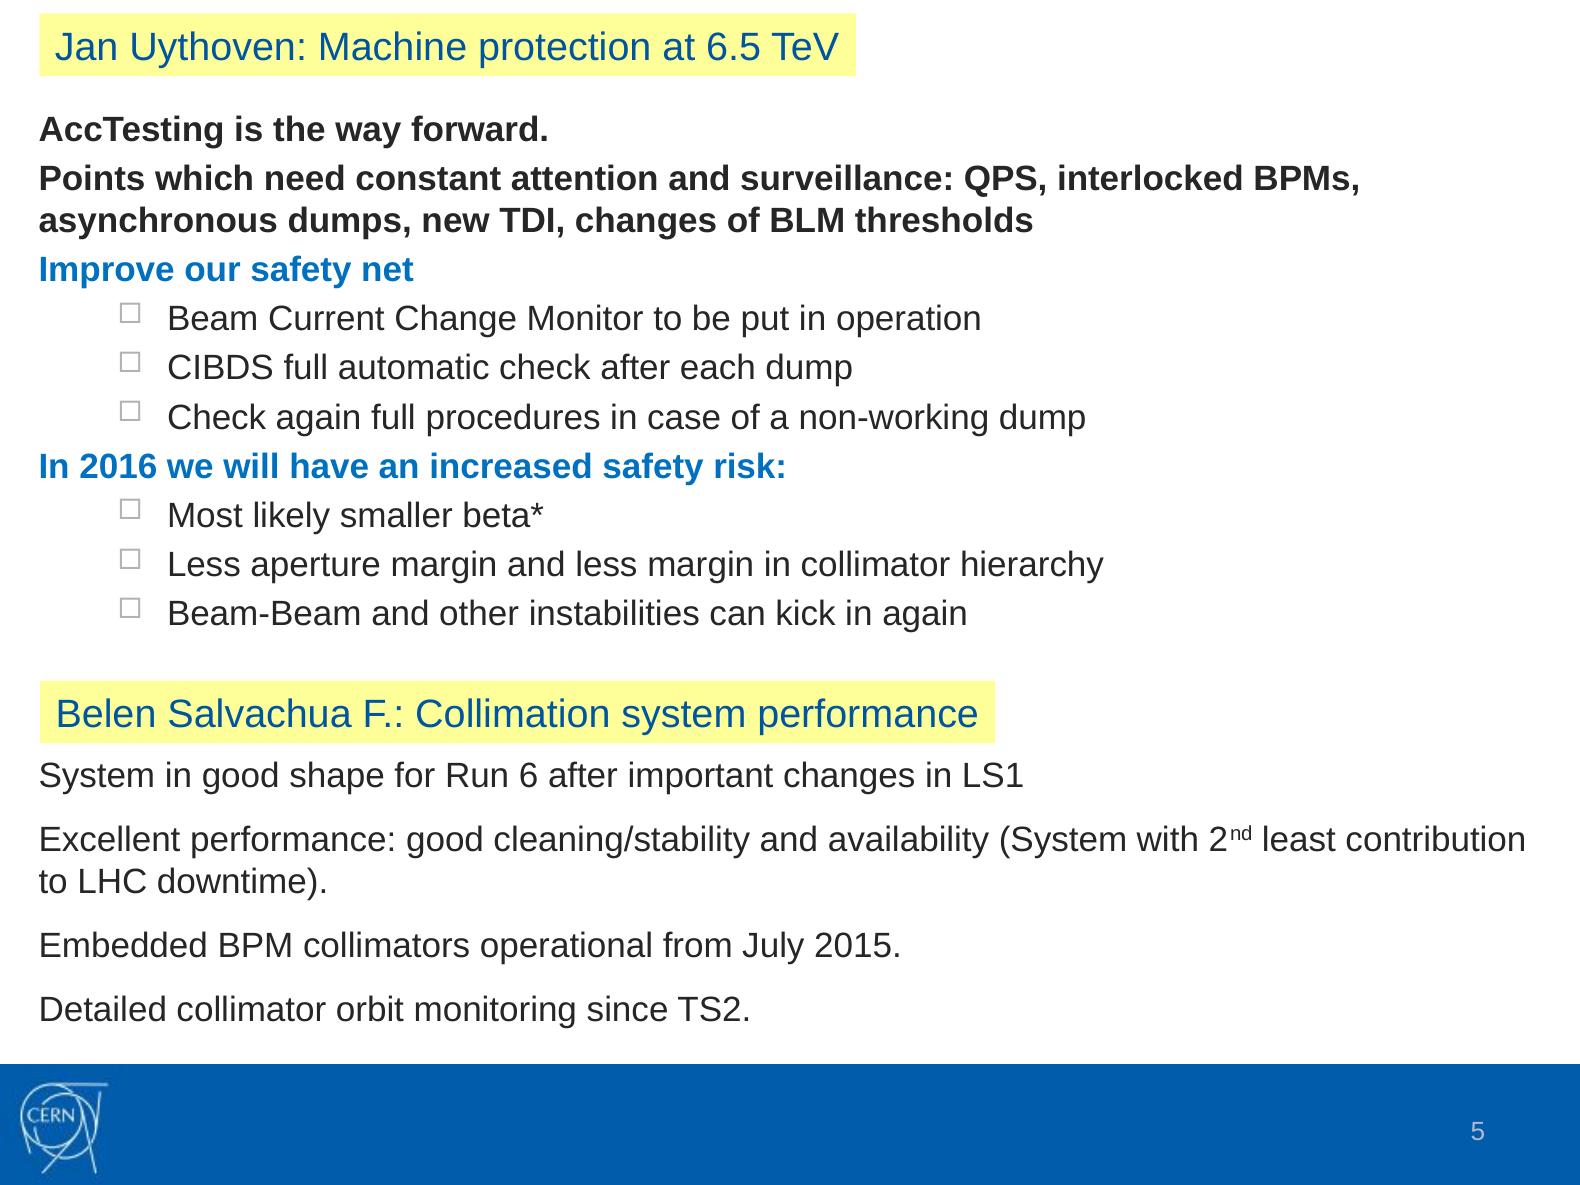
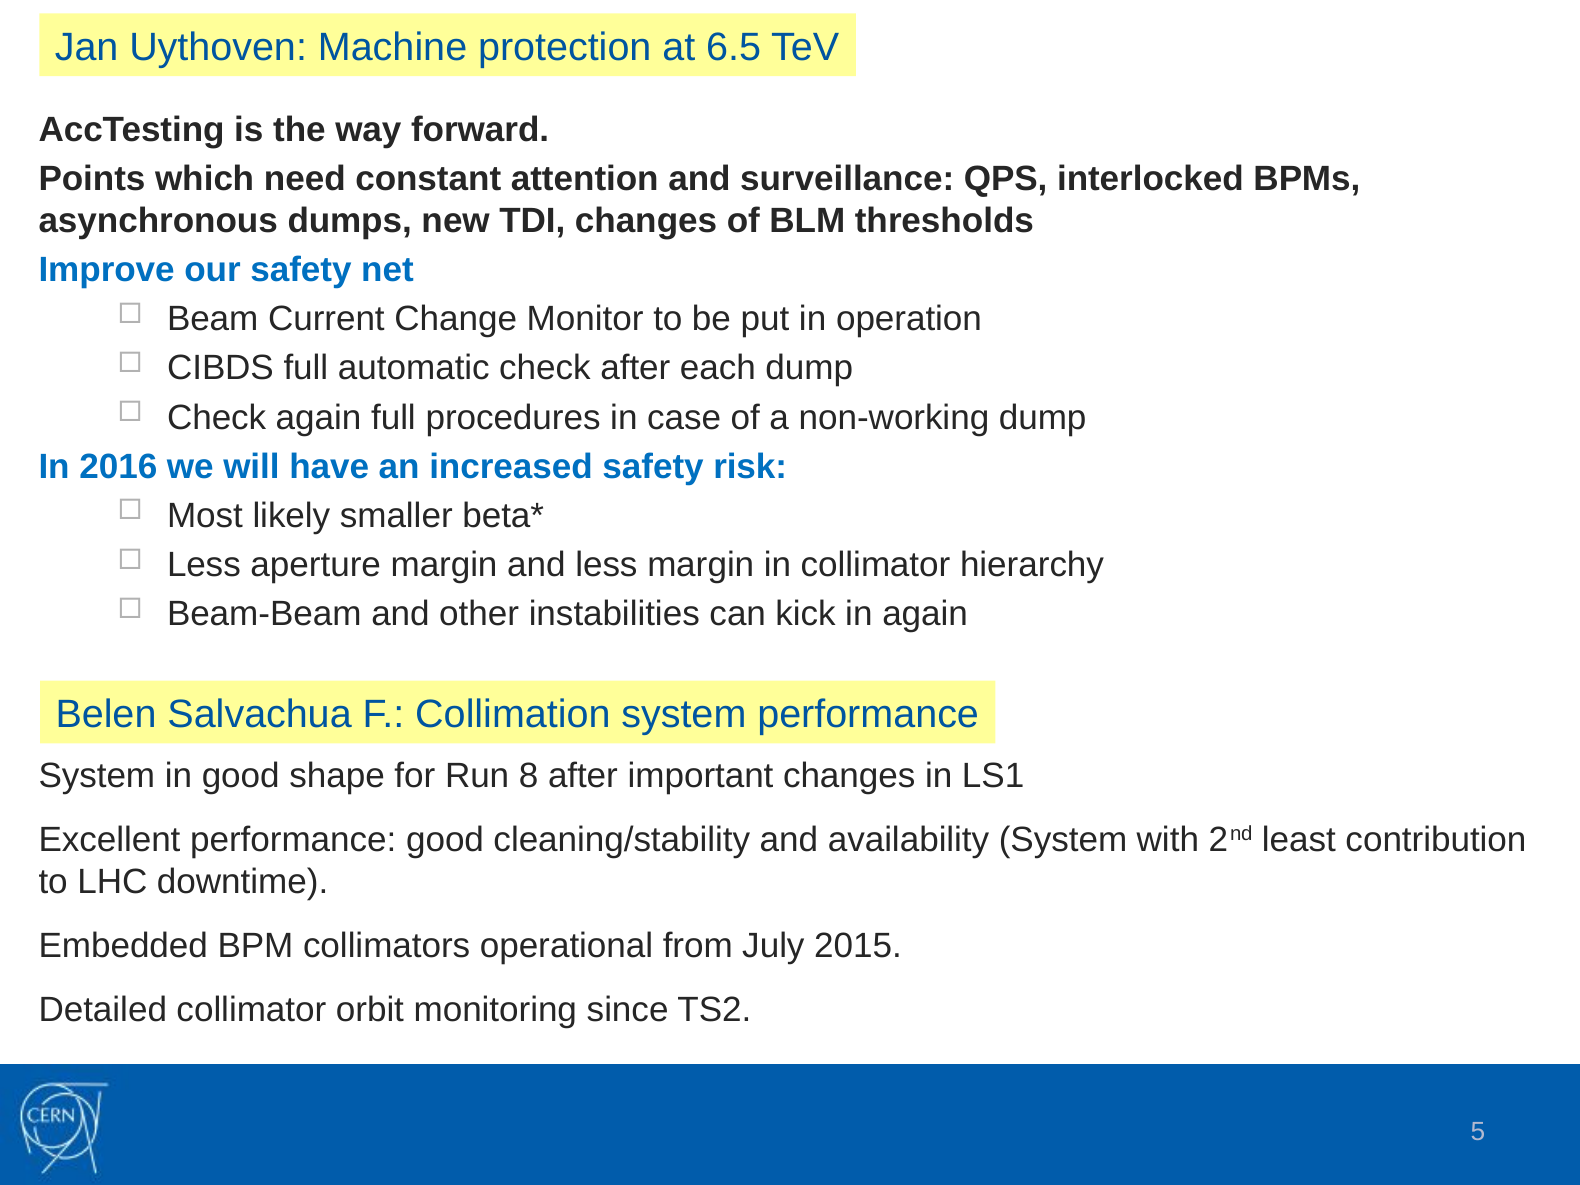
6: 6 -> 8
